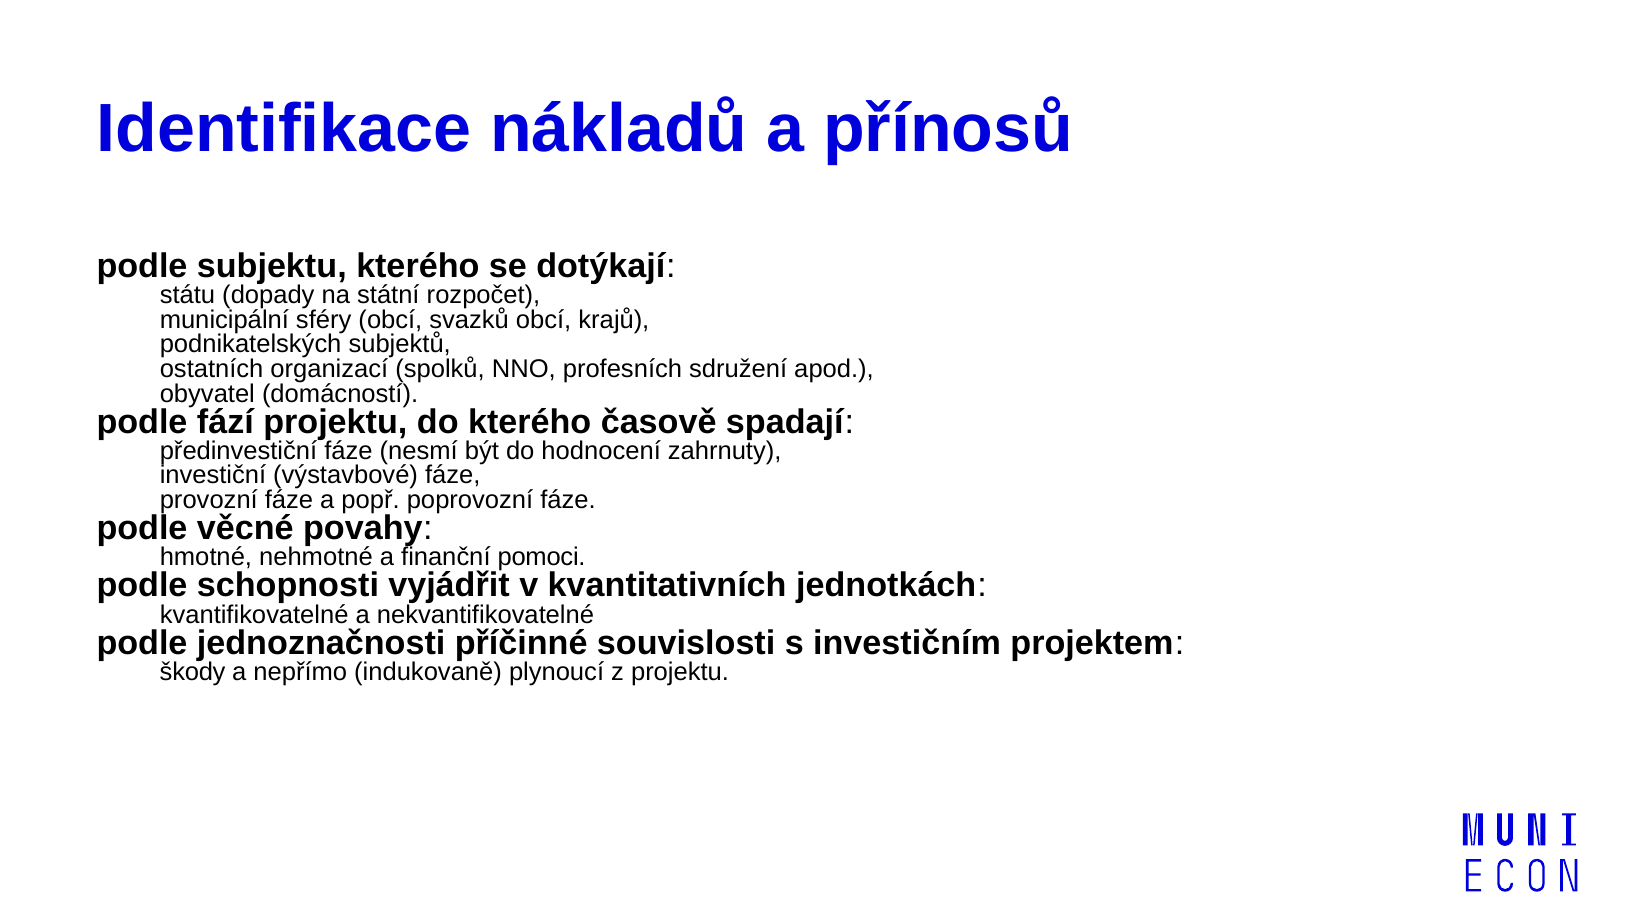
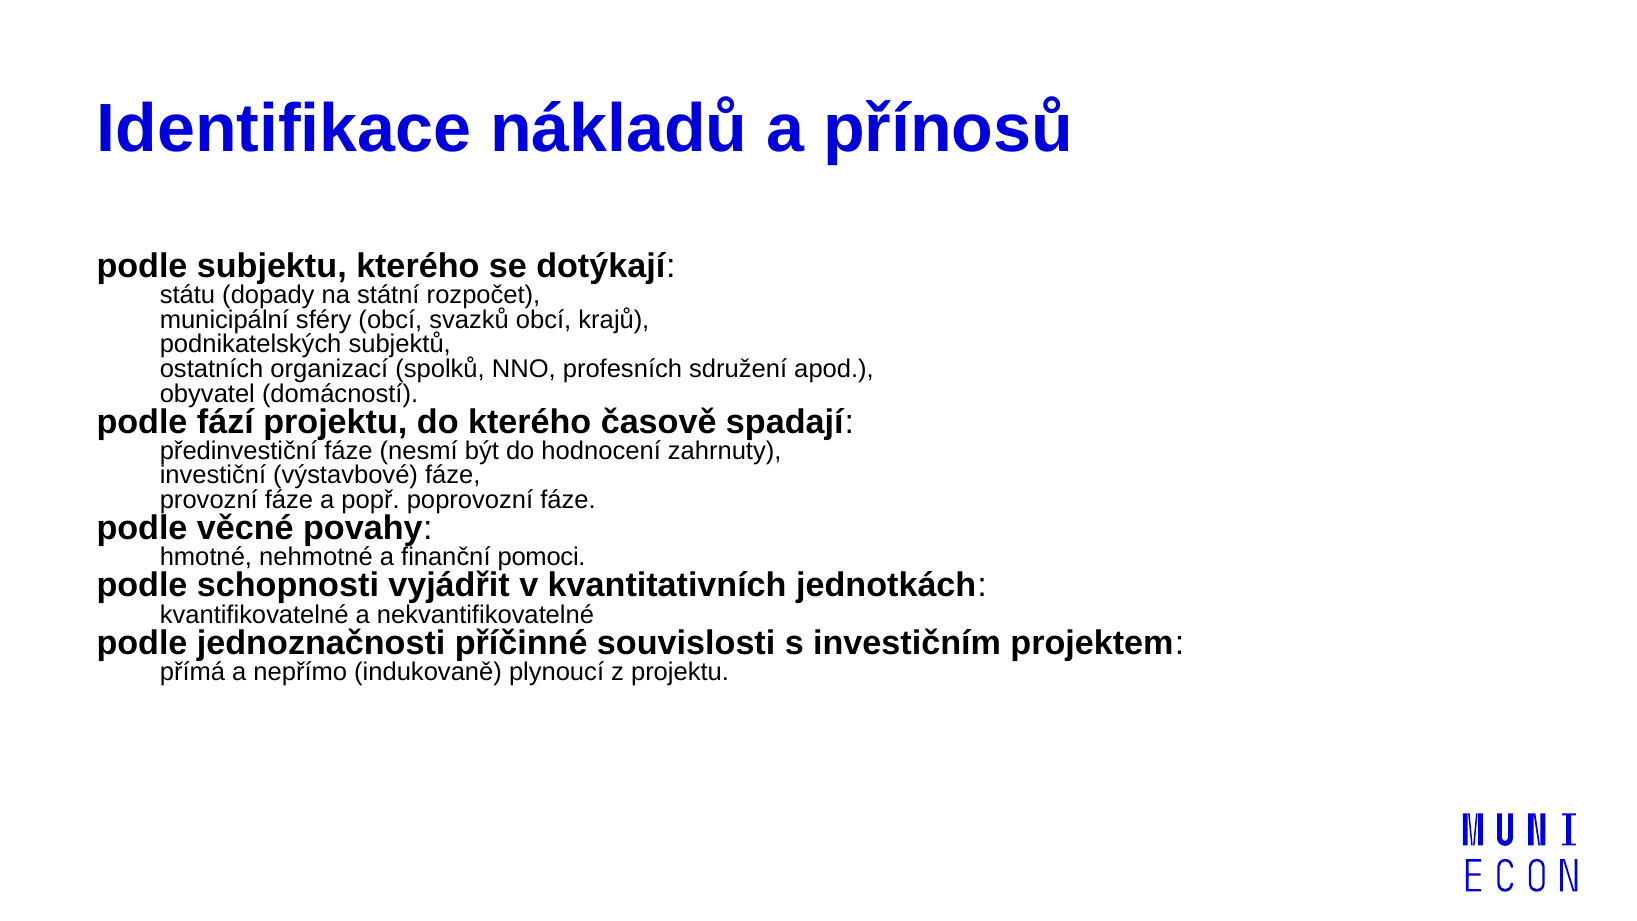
škody: škody -> přímá
